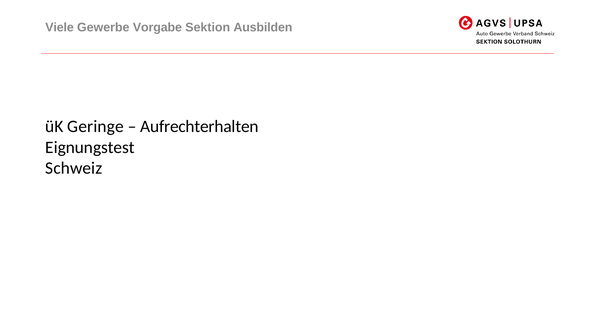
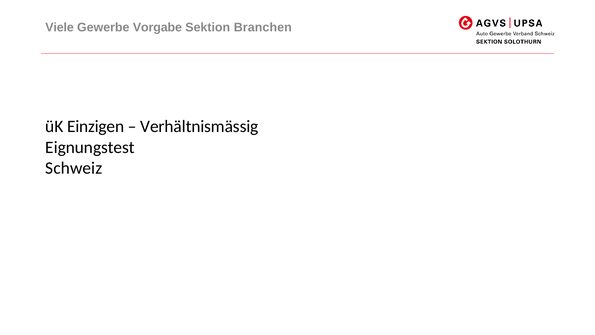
Ausbilden: Ausbilden -> Branchen
Geringe: Geringe -> Einzigen
Aufrechterhalten: Aufrechterhalten -> Verhältnismässig
